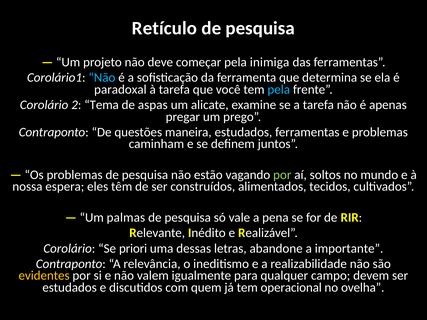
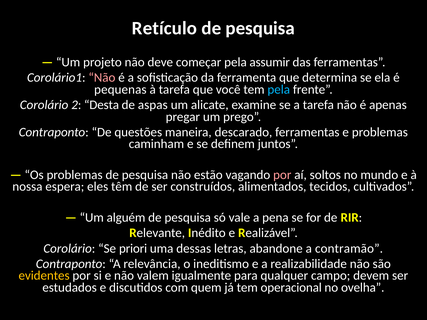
inimiga: inimiga -> assumir
Não at (102, 78) colour: light blue -> pink
paradoxal: paradoxal -> pequenas
Tema: Tema -> Desta
maneira estudados: estudados -> descarado
por at (282, 175) colour: light green -> pink
palmas: palmas -> alguém
importante: importante -> contramão
